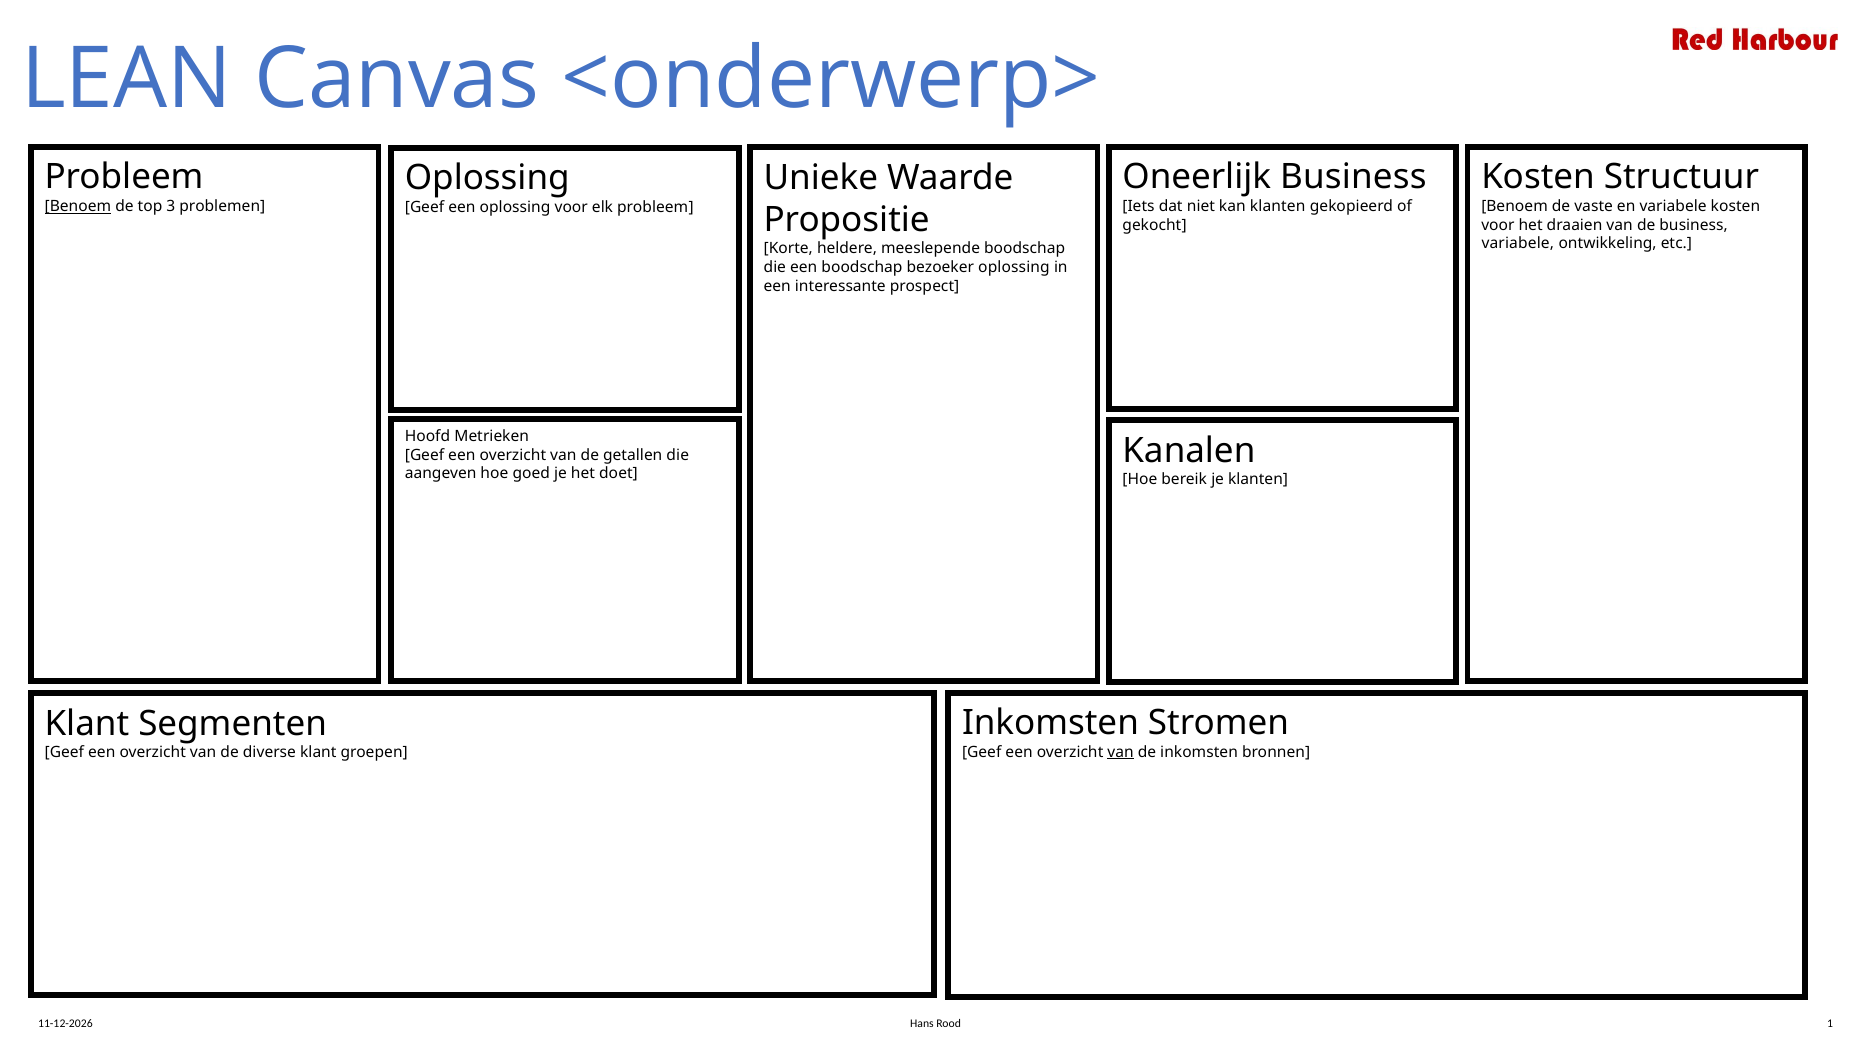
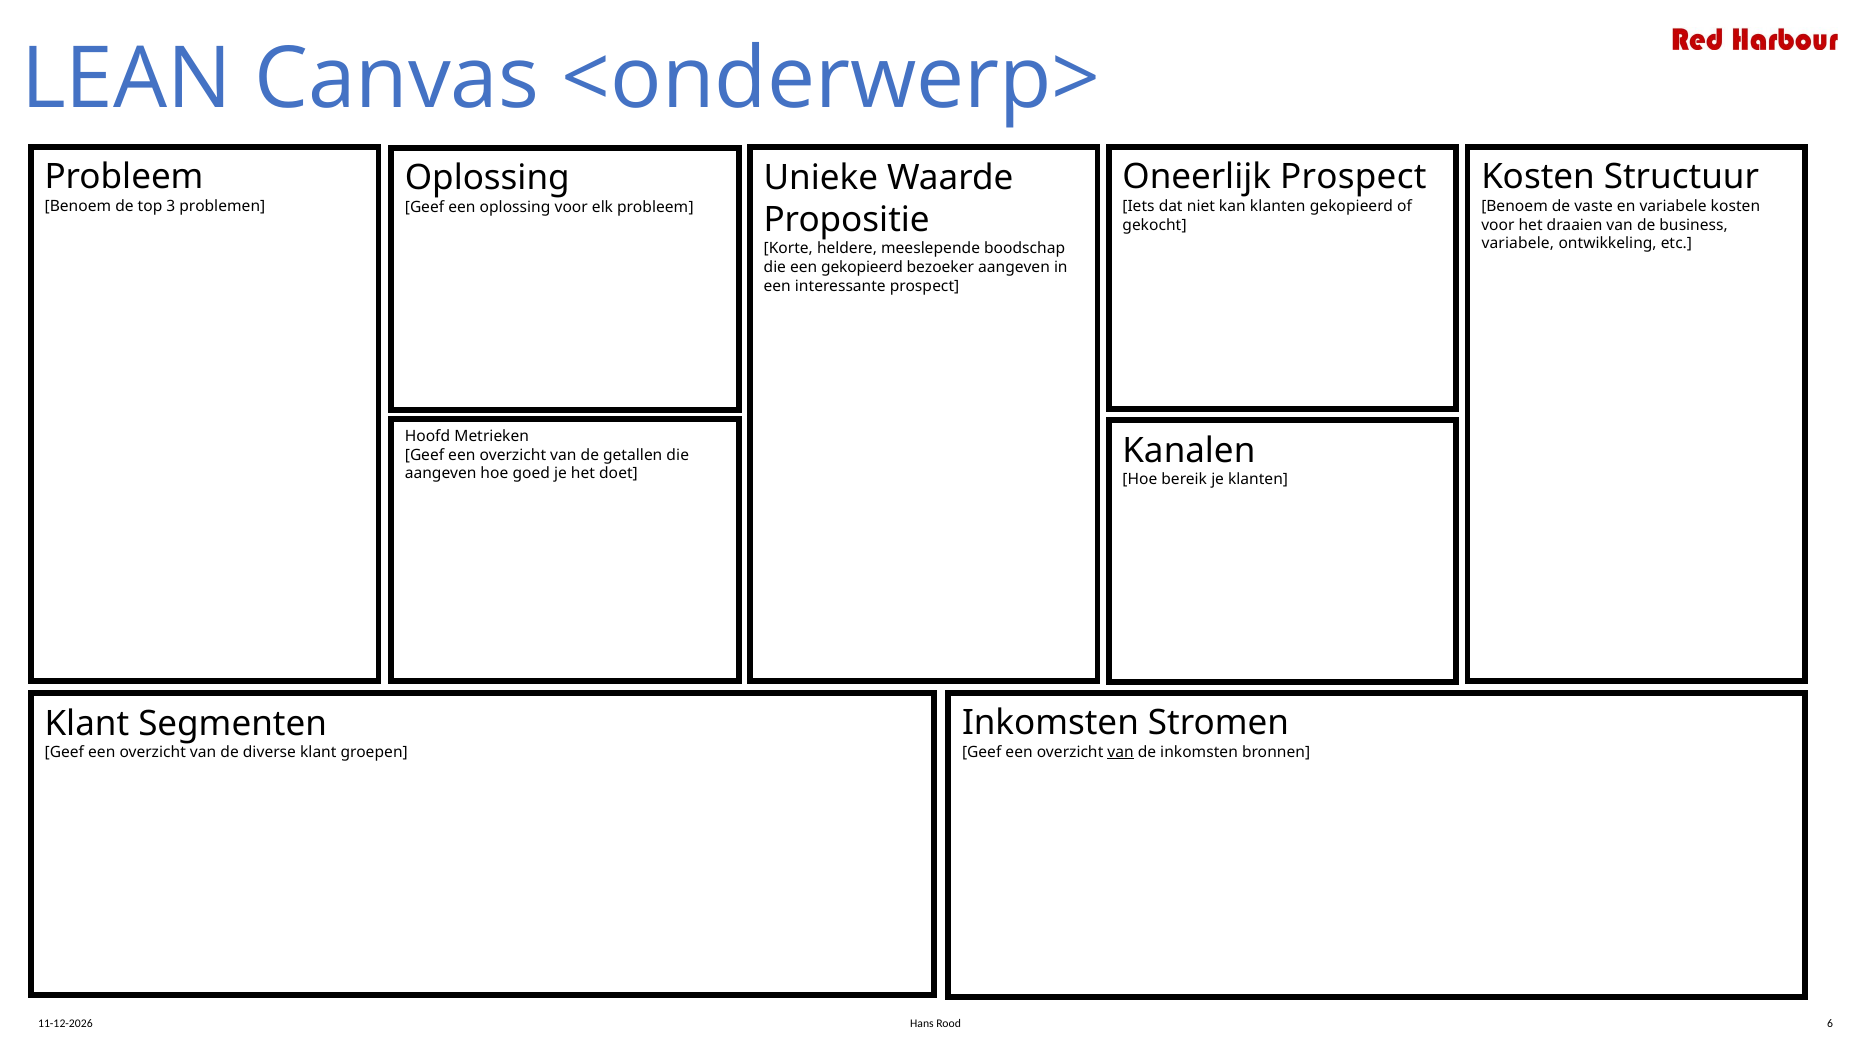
Oneerlijk Business: Business -> Prospect
Benoem at (78, 206) underline: present -> none
een boodschap: boodschap -> gekopieerd
bezoeker oplossing: oplossing -> aangeven
1: 1 -> 6
